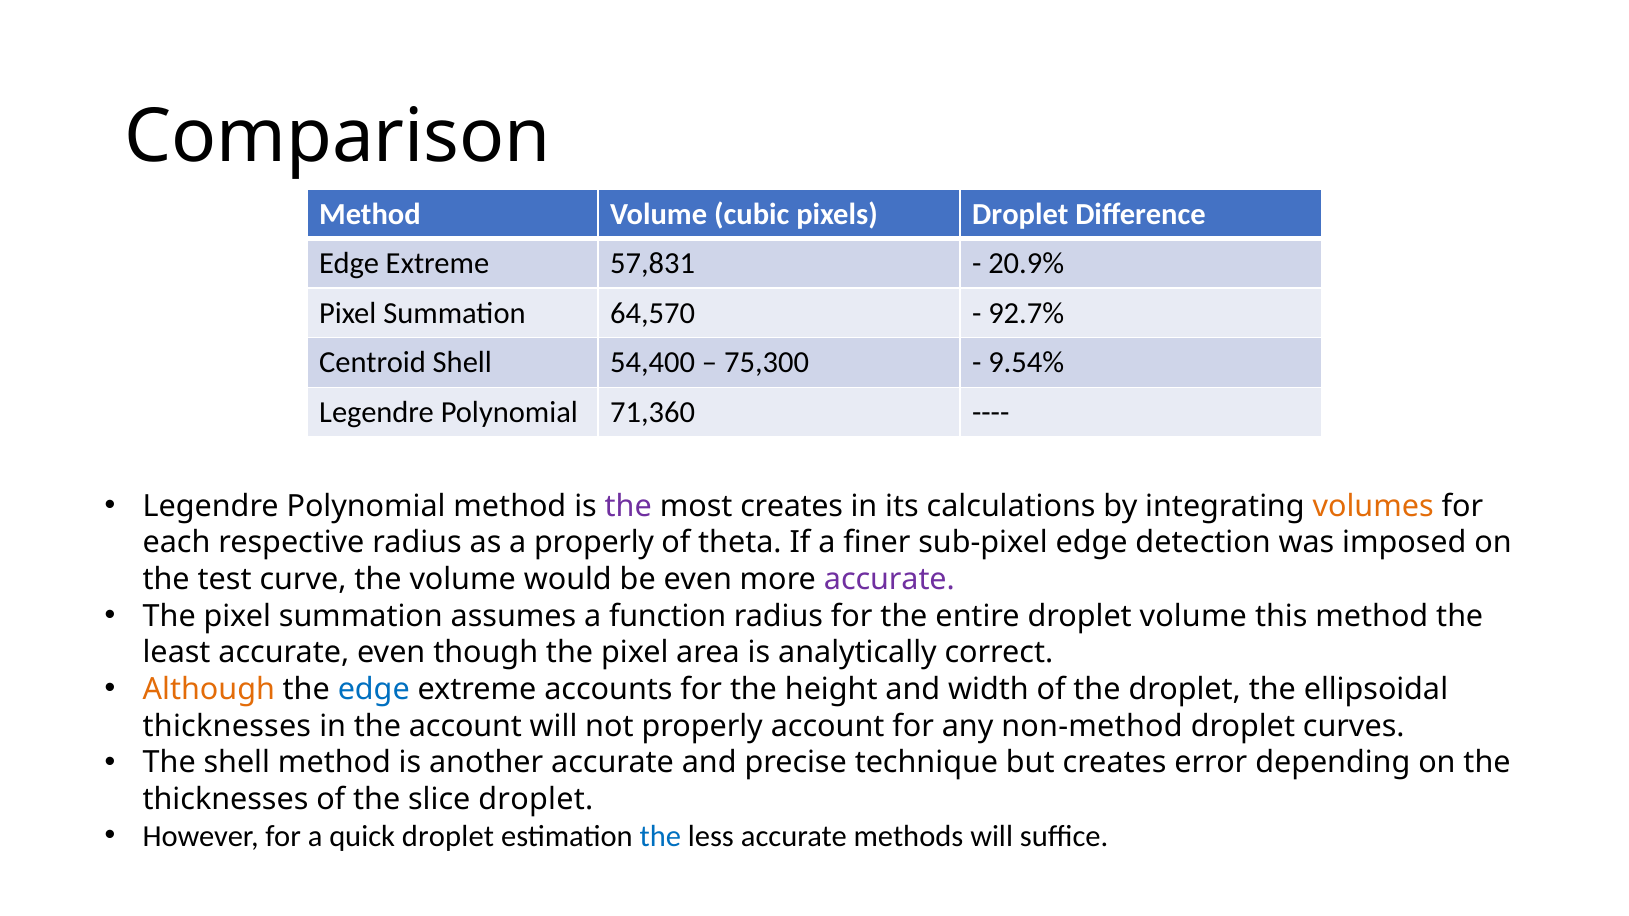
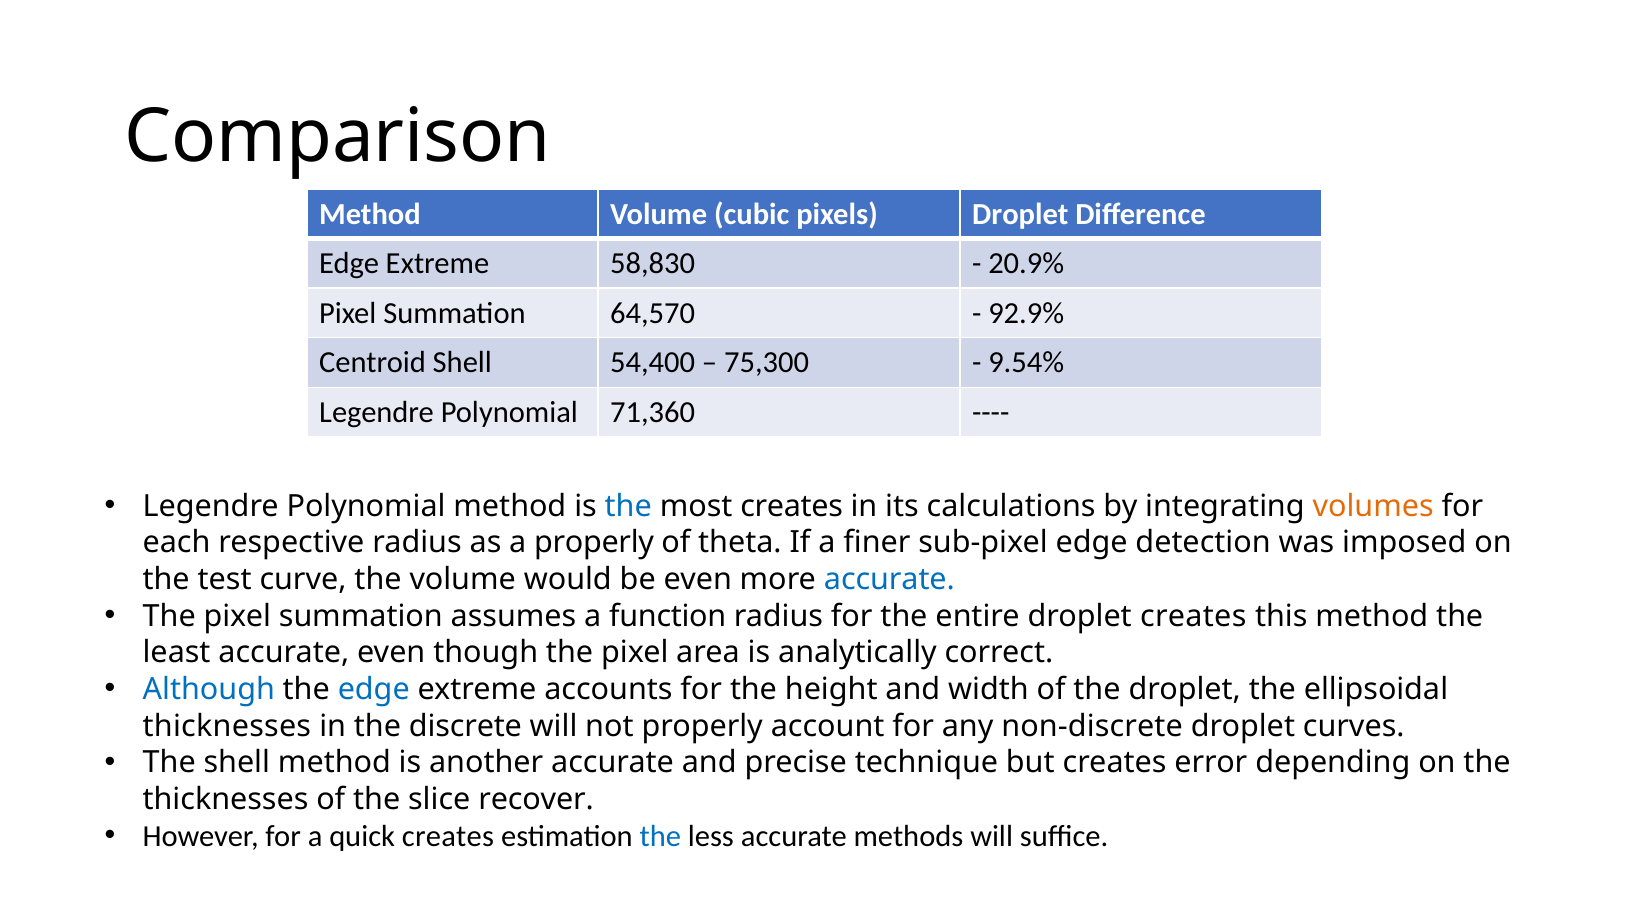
57,831: 57,831 -> 58,830
92.7%: 92.7% -> 92.9%
the at (628, 506) colour: purple -> blue
accurate at (889, 580) colour: purple -> blue
droplet volume: volume -> creates
Although colour: orange -> blue
the account: account -> discrete
non-method: non-method -> non-discrete
slice droplet: droplet -> recover
quick droplet: droplet -> creates
